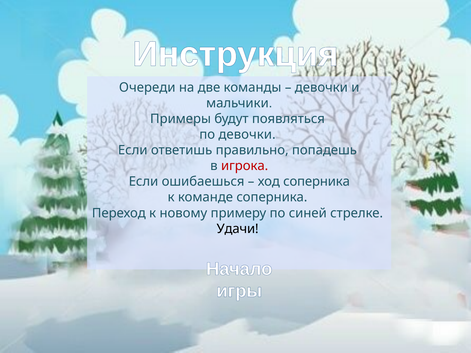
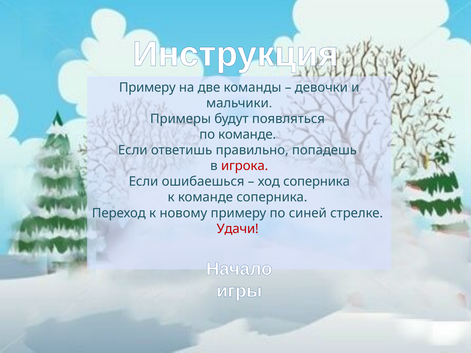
Очереди at (147, 88): Очереди -> Примеру
по девочки: девочки -> команде
Удачи colour: black -> red
